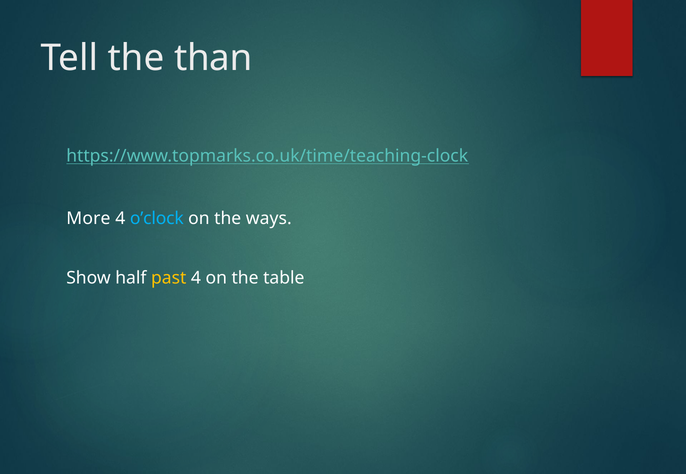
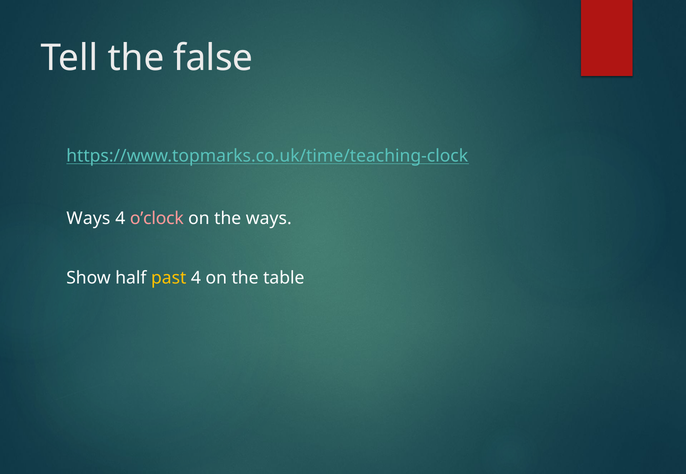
than: than -> false
More at (88, 218): More -> Ways
o’clock colour: light blue -> pink
